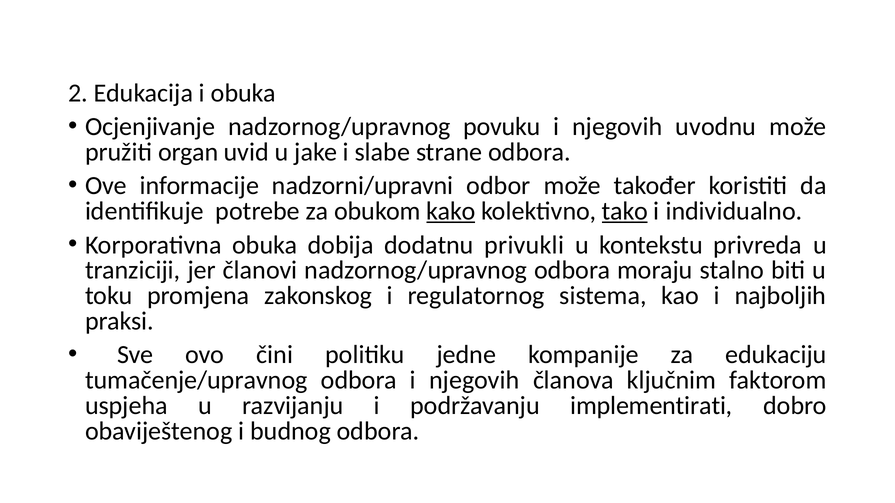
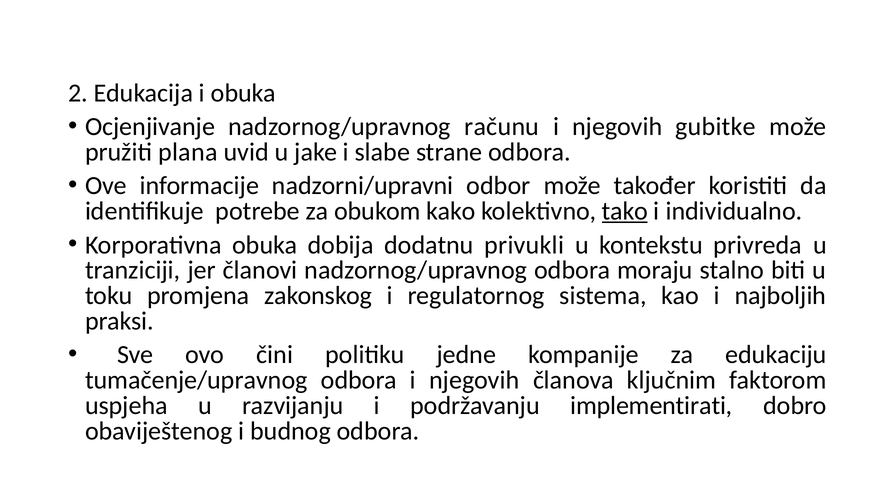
povuku: povuku -> računu
uvodnu: uvodnu -> gubitke
organ: organ -> plana
kako underline: present -> none
